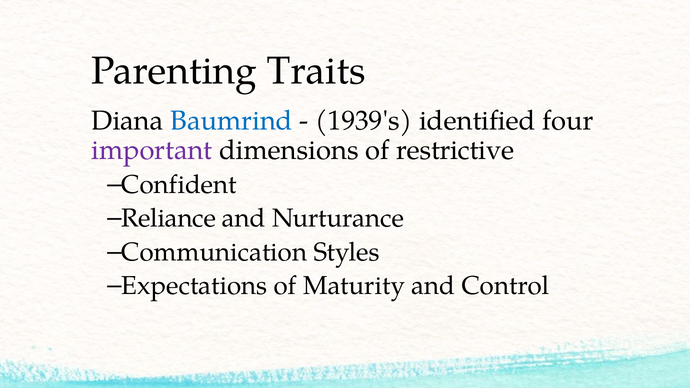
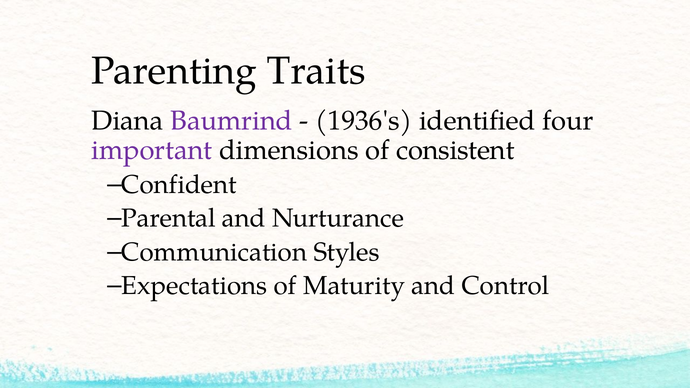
Baumrind colour: blue -> purple
1939's: 1939's -> 1936's
restrictive: restrictive -> consistent
Reliance: Reliance -> Parental
